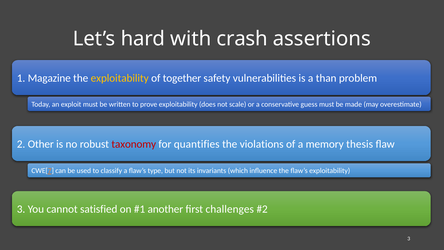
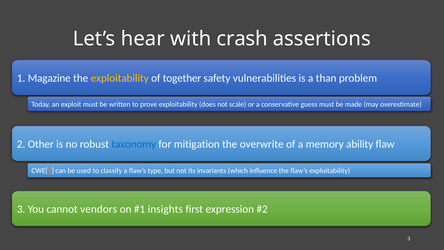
hard: hard -> hear
taxonomy colour: red -> blue
quantifies: quantifies -> mitigation
violations: violations -> overwrite
thesis: thesis -> ability
satisfied: satisfied -> vendors
another: another -> insights
challenges: challenges -> expression
